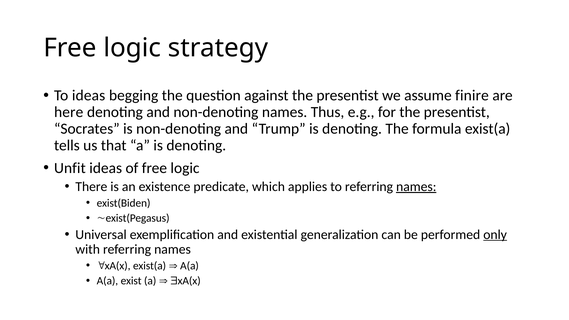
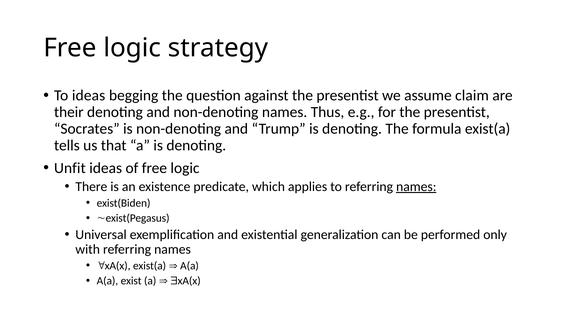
finire: finire -> claim
here: here -> their
only underline: present -> none
